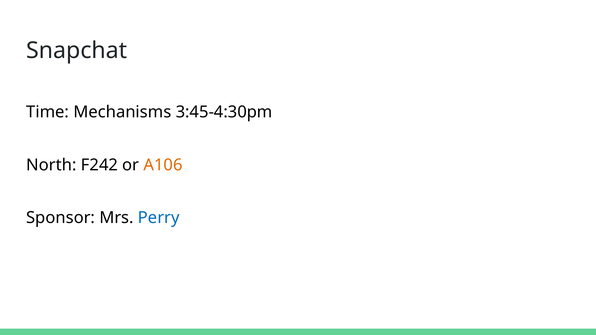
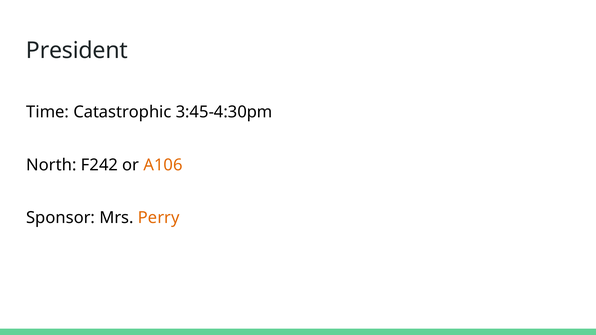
Snapchat: Snapchat -> President
Mechanisms: Mechanisms -> Catastrophic
Perry colour: blue -> orange
